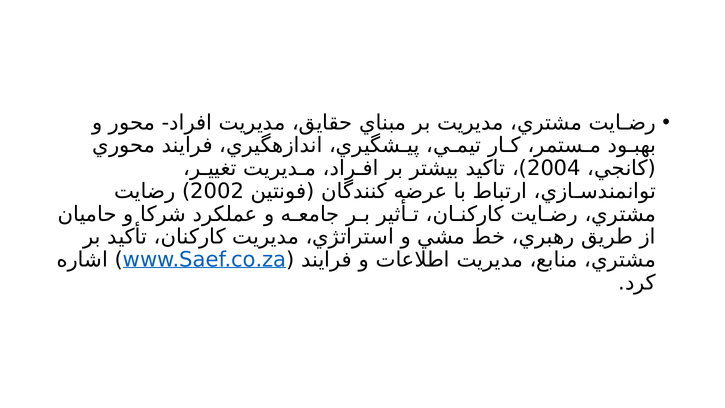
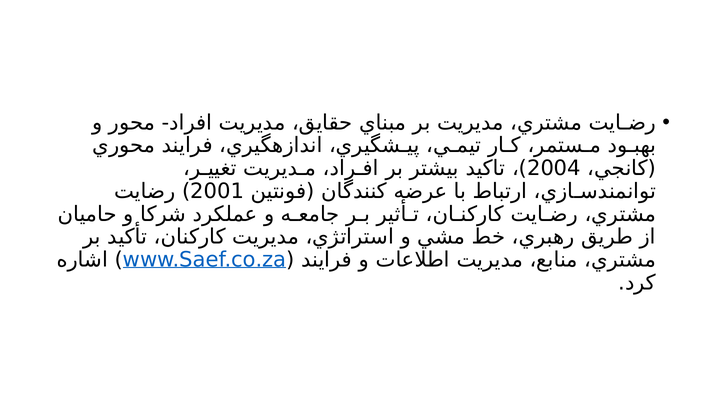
2002: 2002 -> 2001
